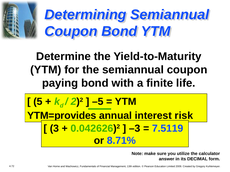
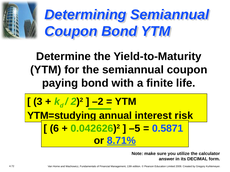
5: 5 -> 3
–5: –5 -> –2
YTM=provides: YTM=provides -> YTM=studying
3: 3 -> 6
–3: –3 -> –5
7.5119: 7.5119 -> 0.5871
8.71% underline: none -> present
